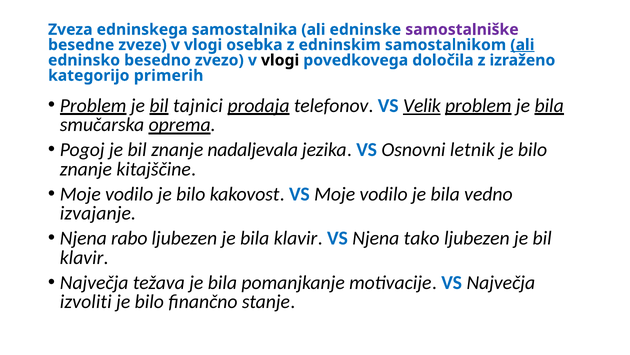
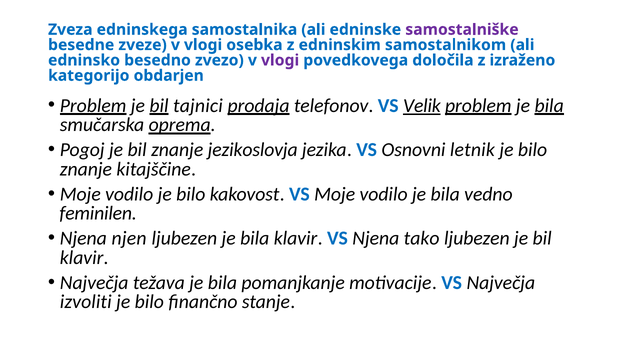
ali at (522, 45) underline: present -> none
vlogi at (280, 60) colour: black -> purple
primerih: primerih -> obdarjen
nadaljevala: nadaljevala -> jezikoslovja
izvajanje: izvajanje -> feminilen
rabo: rabo -> njen
